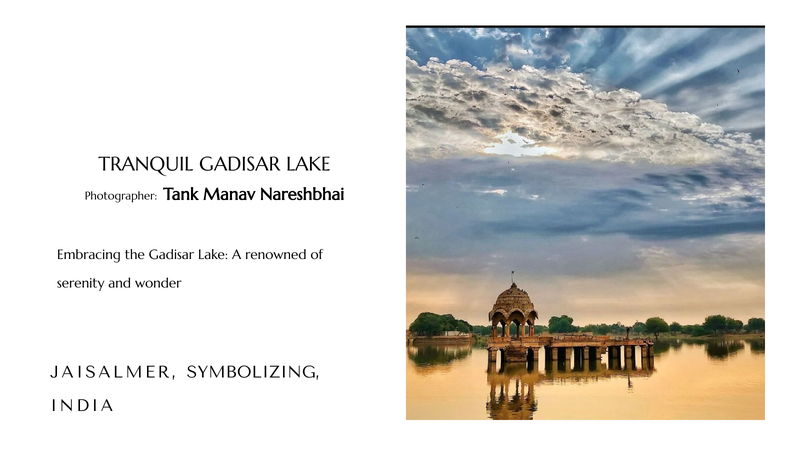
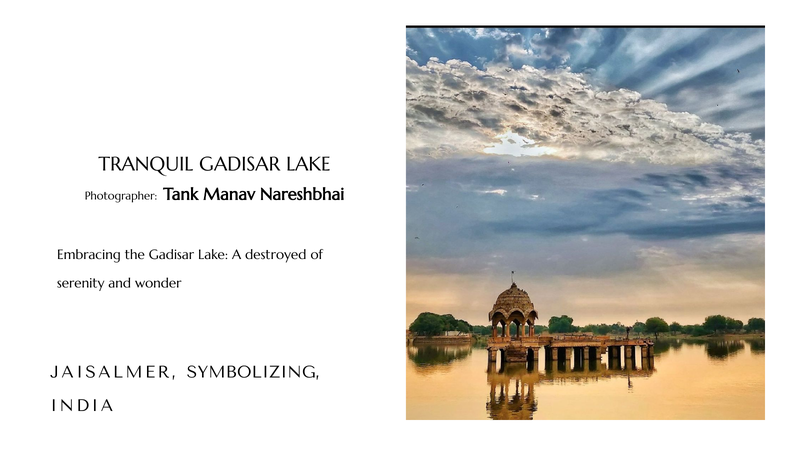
renowned: renowned -> destroyed
